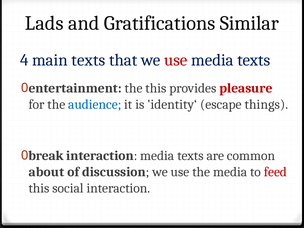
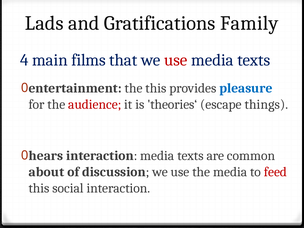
Similar: Similar -> Family
main texts: texts -> films
pleasure colour: red -> blue
audience colour: blue -> red
identity‘: identity‘ -> theories‘
break: break -> hears
